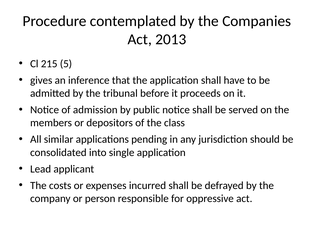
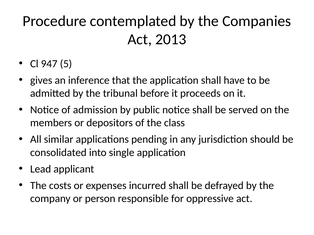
215: 215 -> 947
